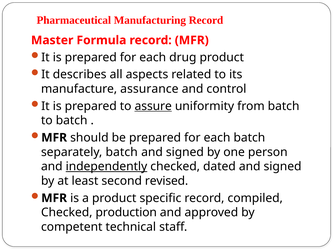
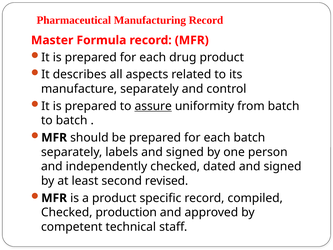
manufacture assurance: assurance -> separately
separately batch: batch -> labels
independently underline: present -> none
